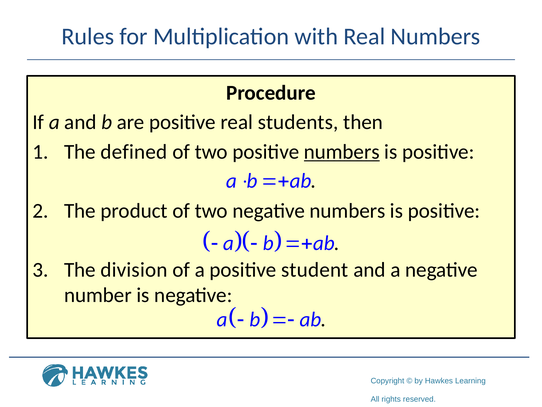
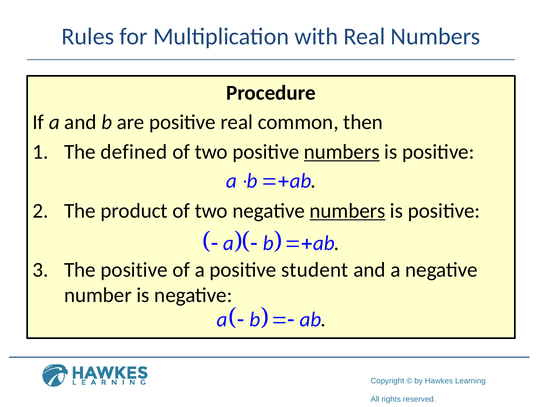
students: students -> common
numbers at (347, 211) underline: none -> present
The division: division -> positive
